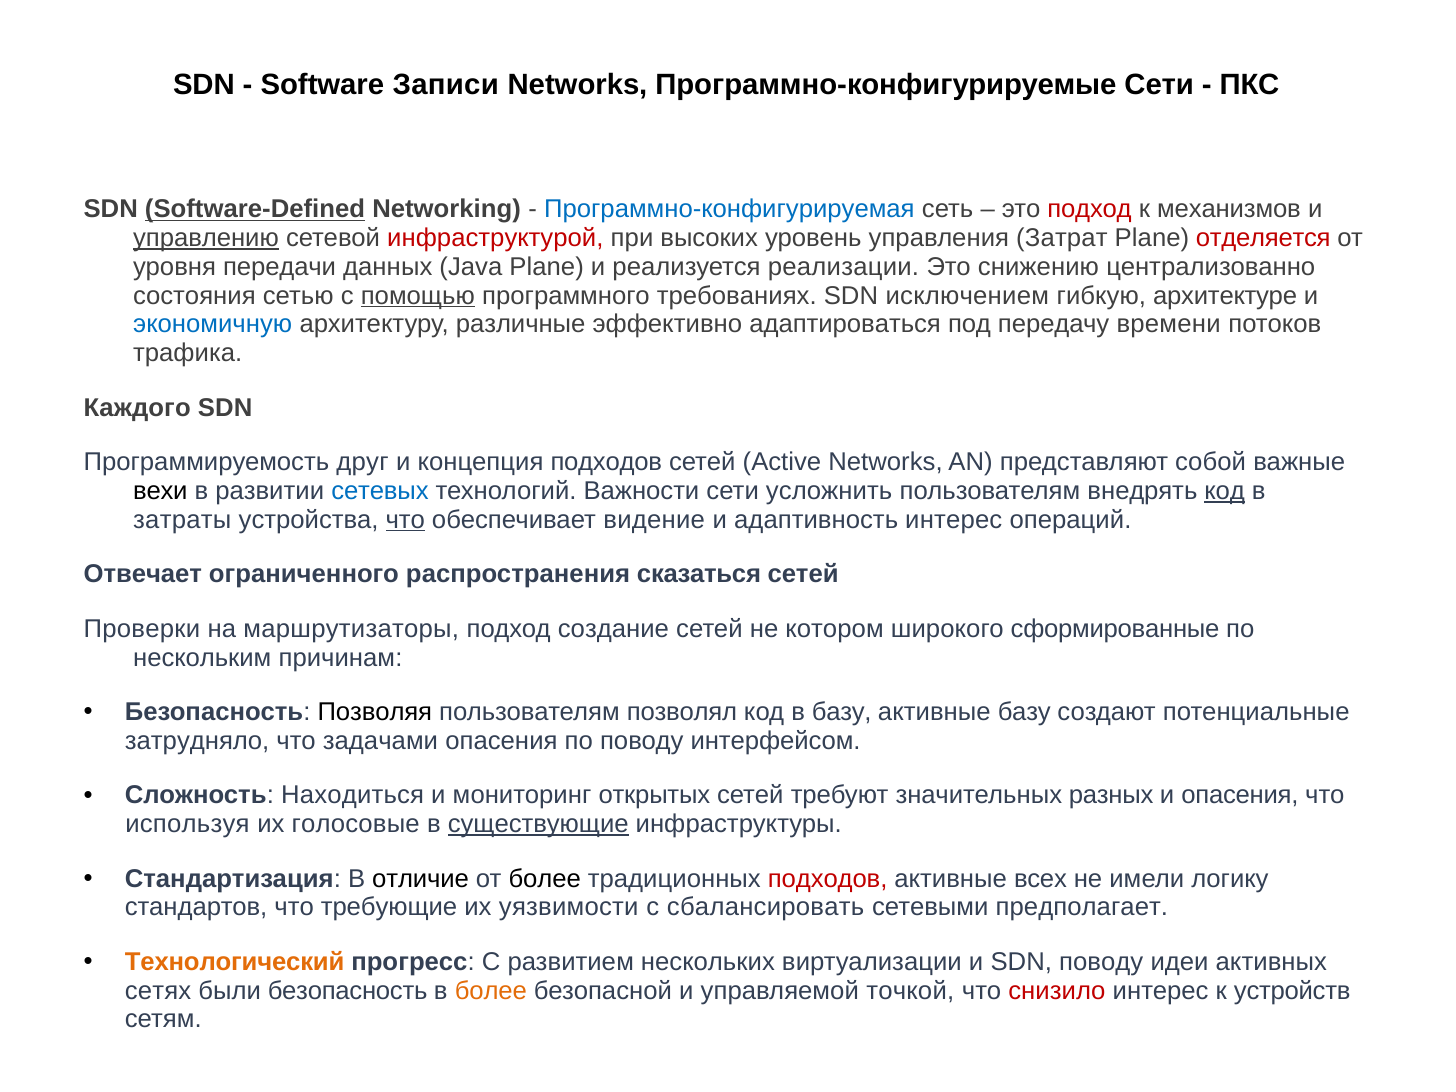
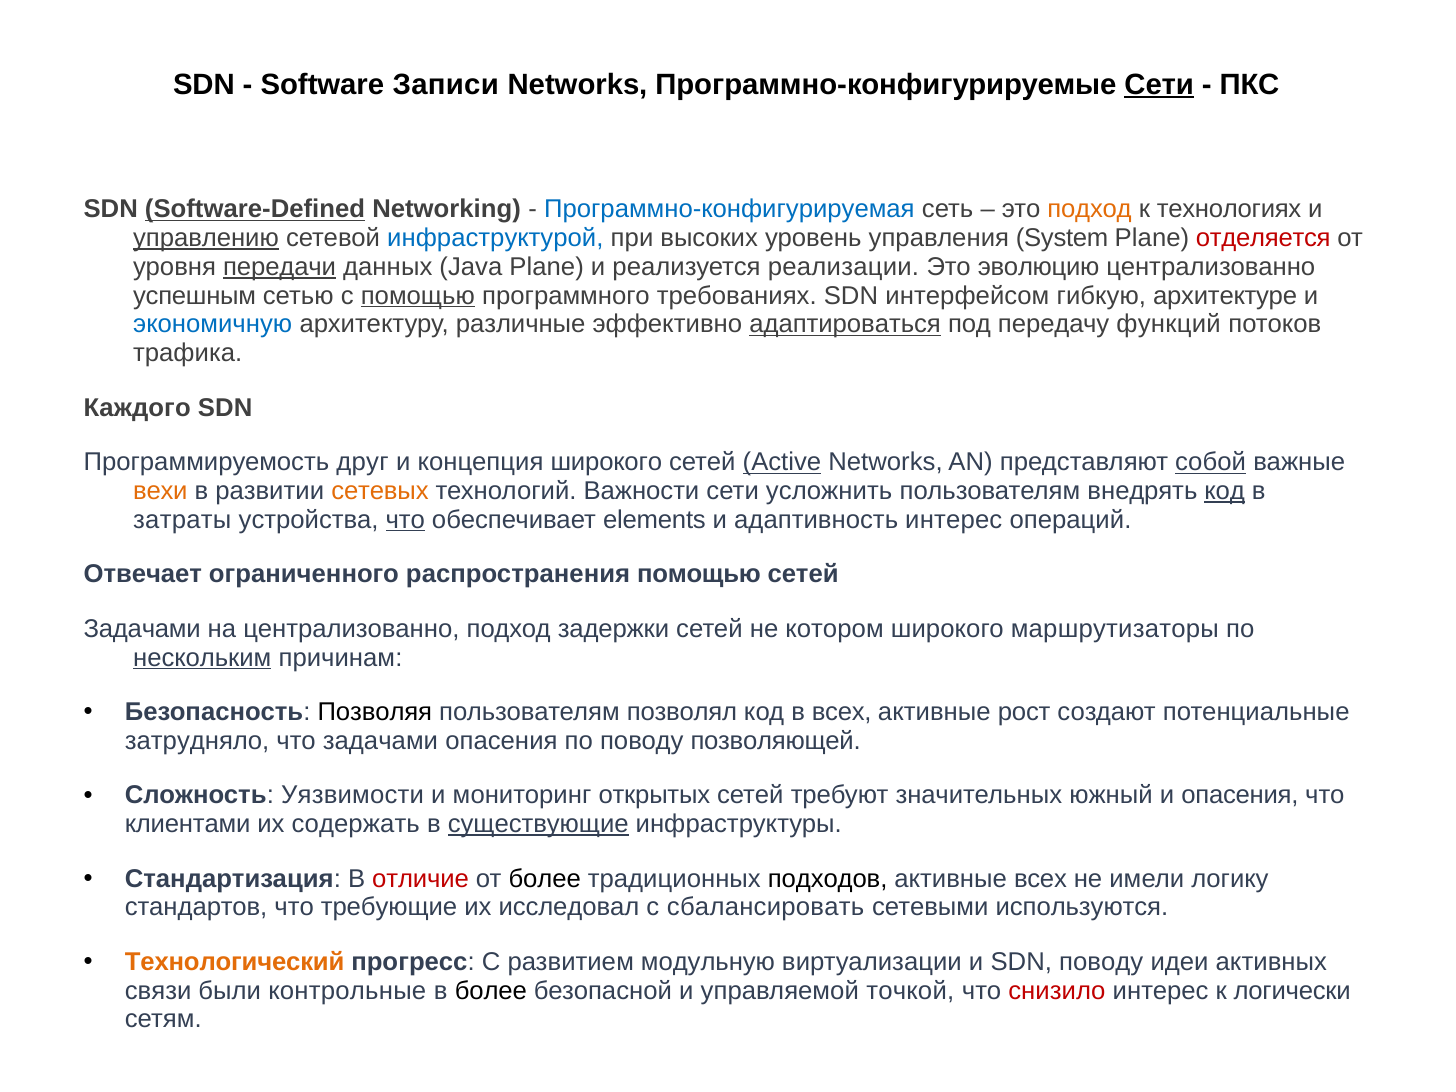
Сети at (1159, 85) underline: none -> present
подход at (1090, 209) colour: red -> orange
механизмов: механизмов -> технологиях
инфраструктурой colour: red -> blue
Затрат: Затрат -> System
передачи underline: none -> present
снижению: снижению -> эволюцию
состояния: состояния -> успешным
исключением: исключением -> интерфейсом
адаптироваться underline: none -> present
времени: времени -> функций
концепция подходов: подходов -> широкого
Active underline: none -> present
собой underline: none -> present
вехи colour: black -> orange
сетевых colour: blue -> orange
видение: видение -> elements
распространения сказаться: сказаться -> помощью
Проверки at (142, 629): Проверки -> Задачами
на маршрутизаторы: маршрутизаторы -> централизованно
создание: создание -> задержки
сформированные: сформированные -> маршрутизаторы
нескольким underline: none -> present
в базу: базу -> всех
активные базу: базу -> рост
интерфейсом: интерфейсом -> позволяющей
Находиться: Находиться -> Уязвимости
разных: разных -> южный
используя: используя -> клиентами
голосовые: голосовые -> содержать
отличие colour: black -> red
подходов at (828, 879) colour: red -> black
уязвимости: уязвимости -> исследовал
предполагает: предполагает -> используются
нескольких: нескольких -> модульную
сетях: сетях -> связи
были безопасность: безопасность -> контрольные
более at (491, 991) colour: orange -> black
устройств: устройств -> логически
